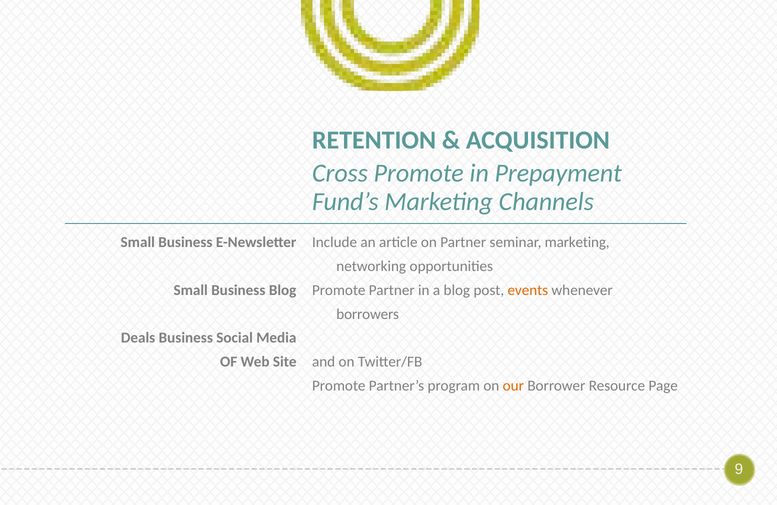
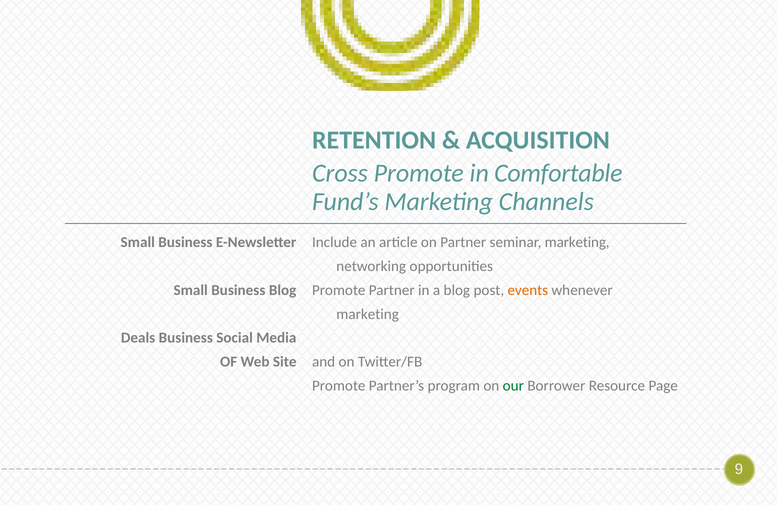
Prepayment: Prepayment -> Comfortable
borrowers at (368, 314): borrowers -> marketing
our colour: orange -> green
